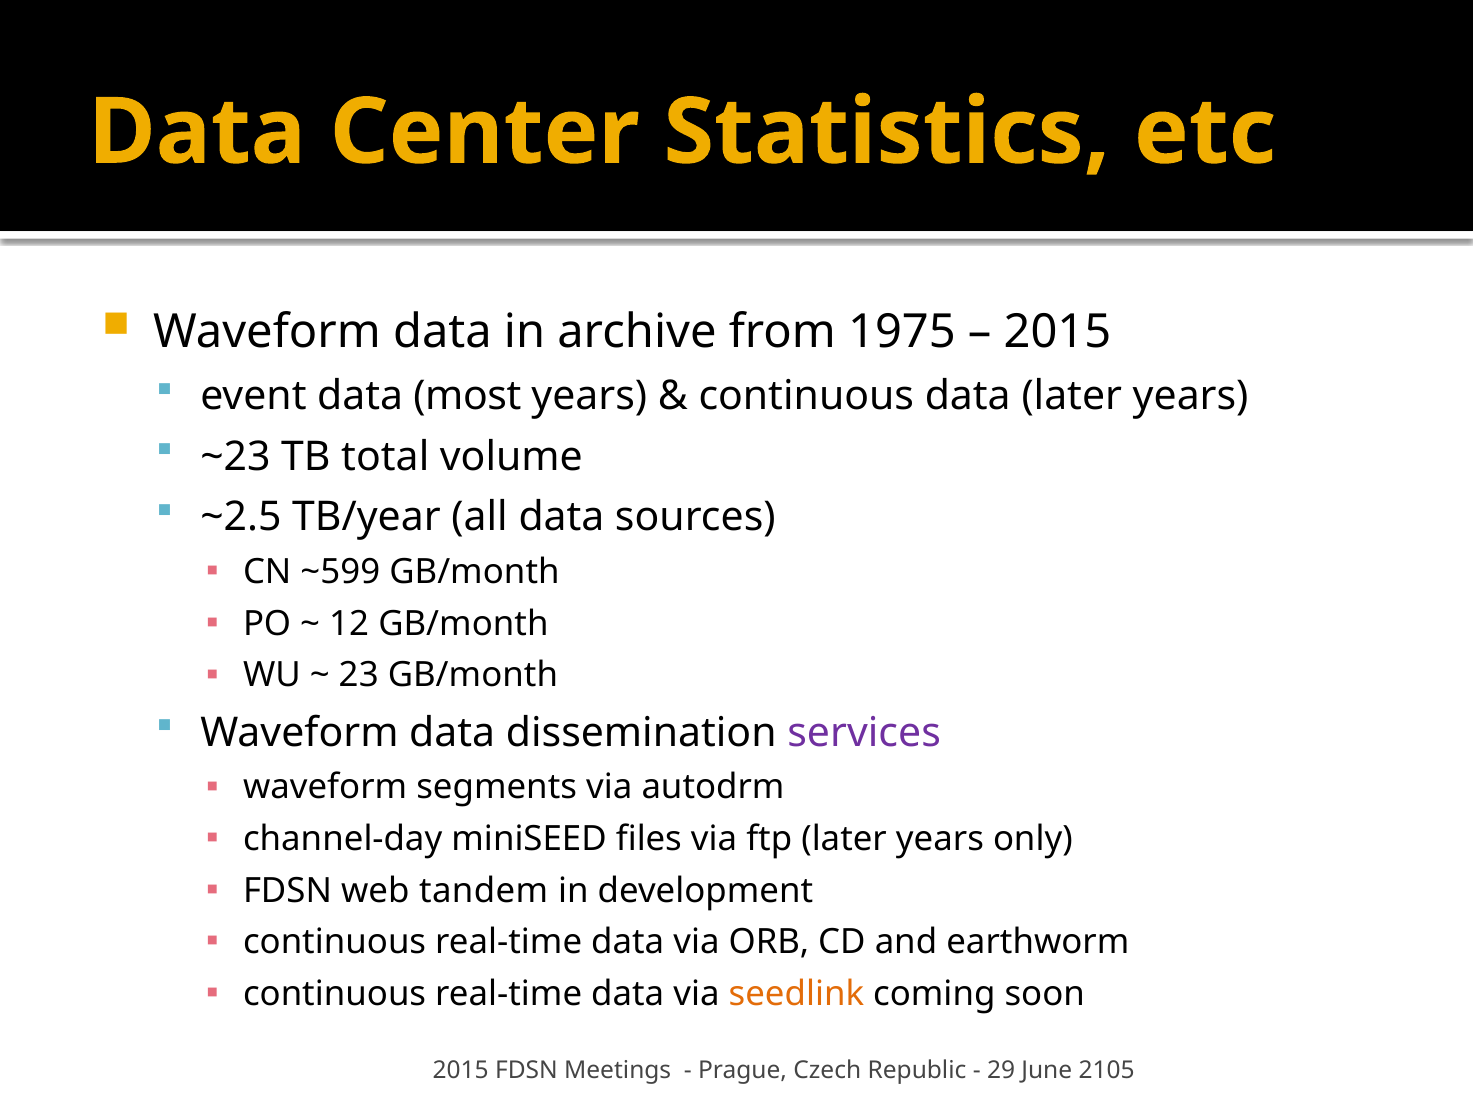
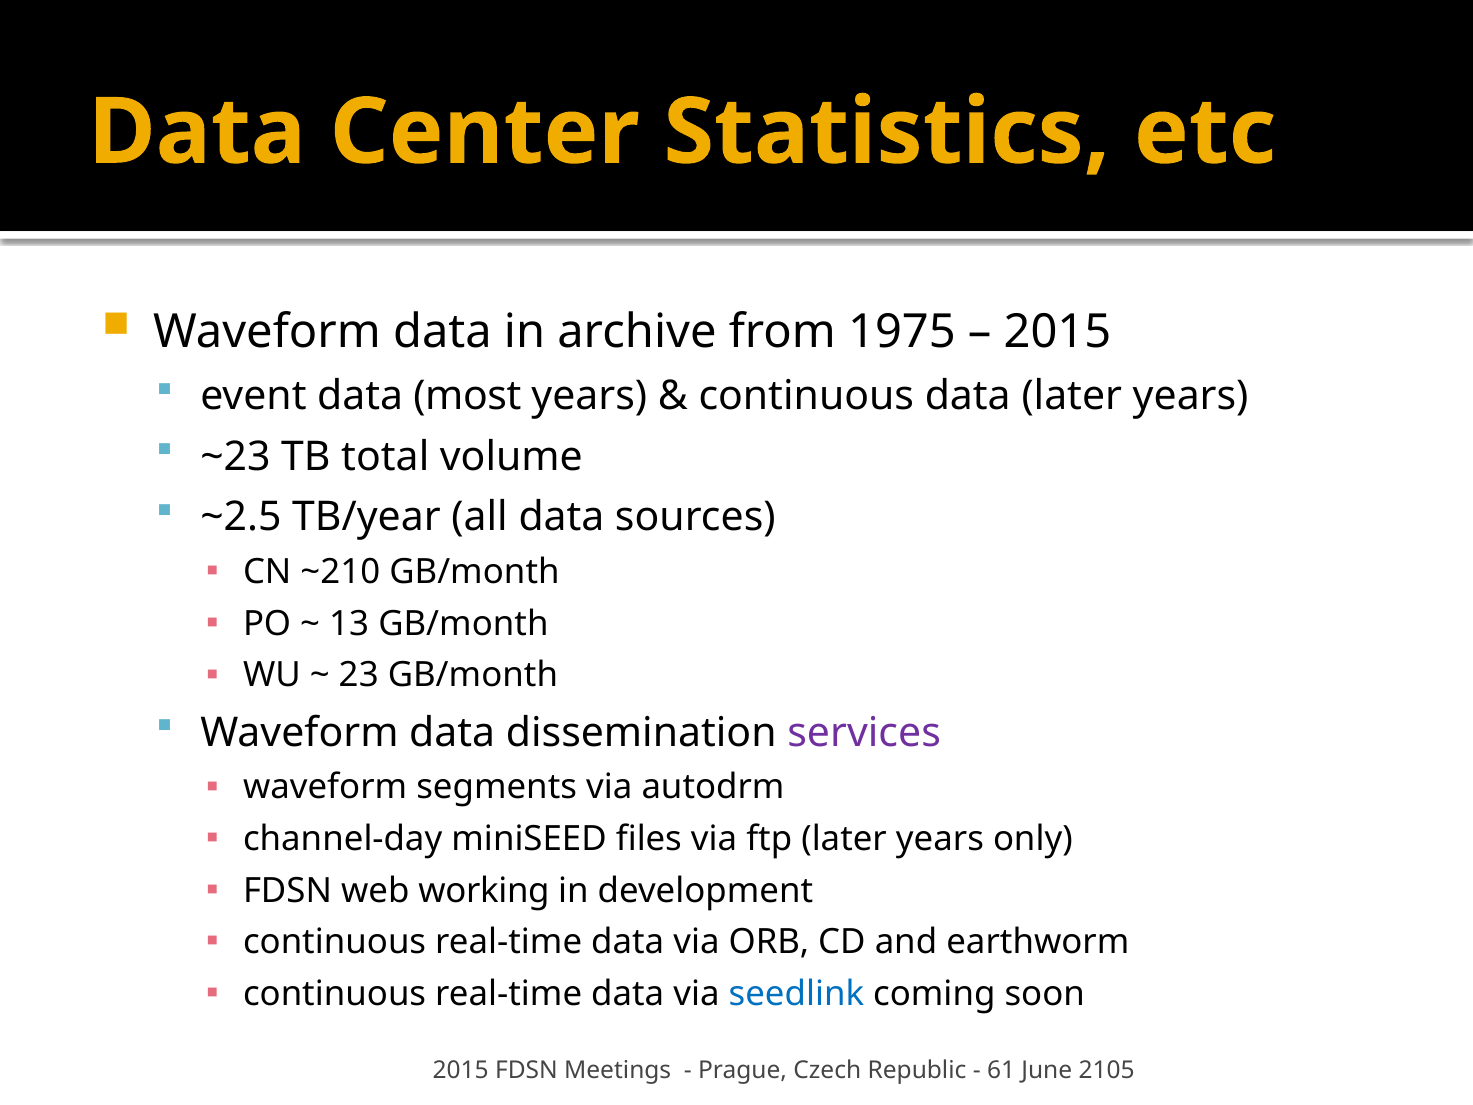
~599: ~599 -> ~210
12: 12 -> 13
tandem: tandem -> working
seedlink colour: orange -> blue
29: 29 -> 61
